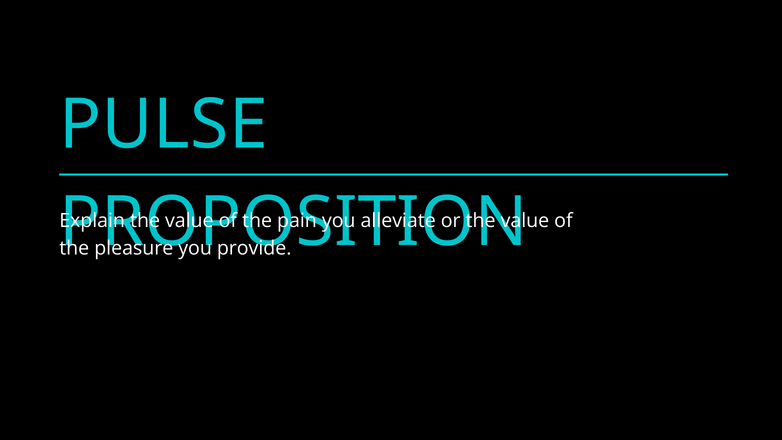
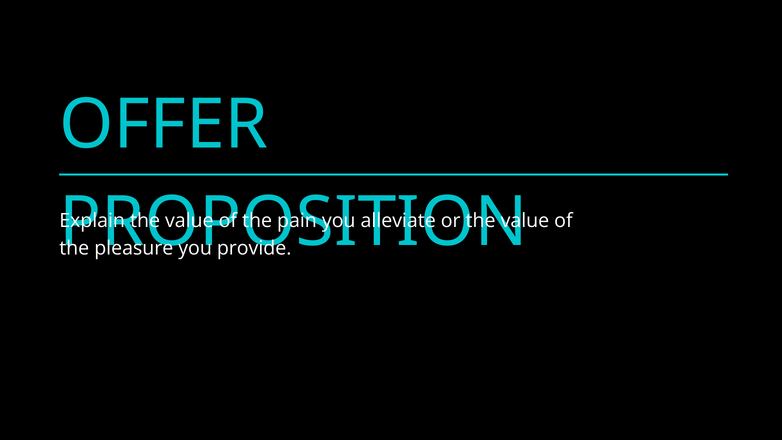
PULSE: PULSE -> OFFER
